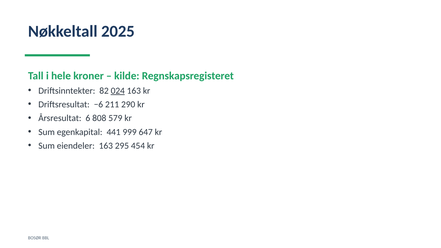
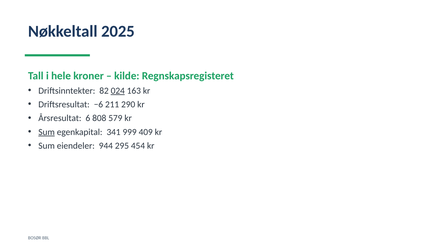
Sum at (47, 132) underline: none -> present
441: 441 -> 341
647: 647 -> 409
eiendeler 163: 163 -> 944
